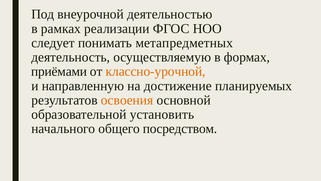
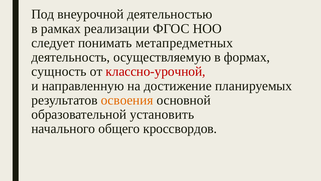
приёмами: приёмами -> сущность
классно-урочной colour: orange -> red
посредством: посредством -> кроссвордов
